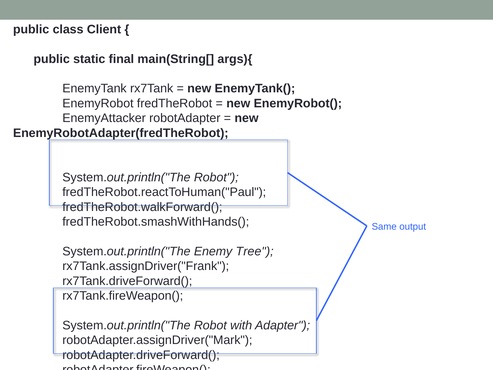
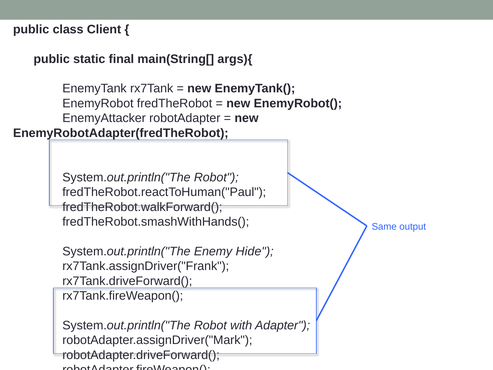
Tree: Tree -> Hide
